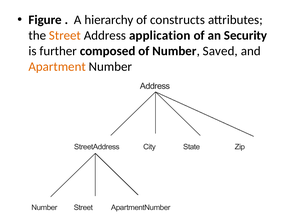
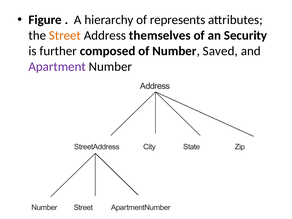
constructs: constructs -> represents
application: application -> themselves
Apartment colour: orange -> purple
